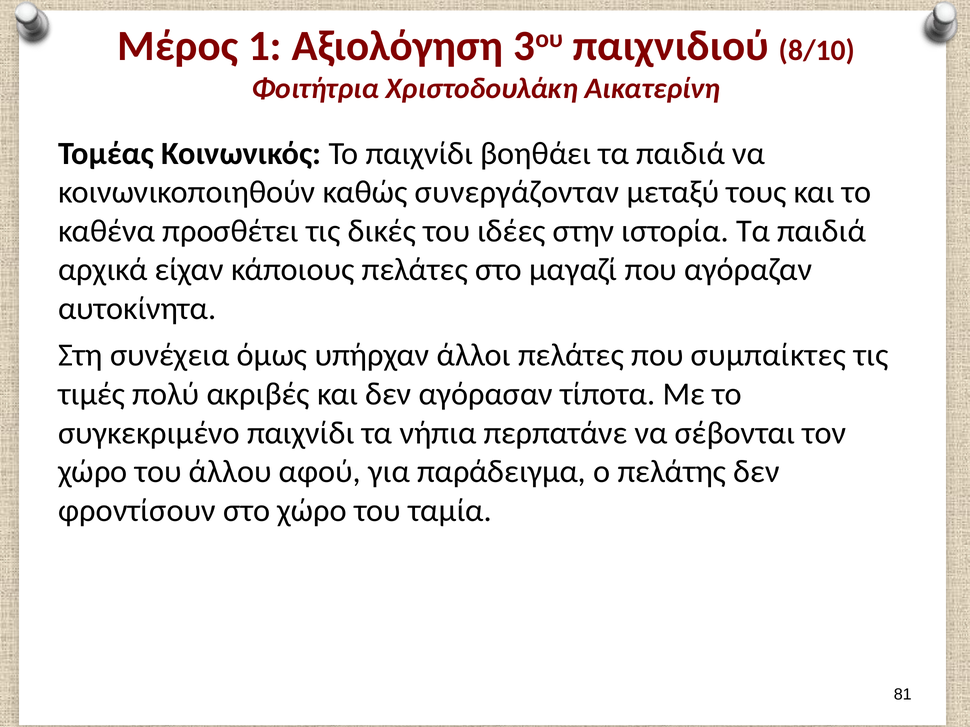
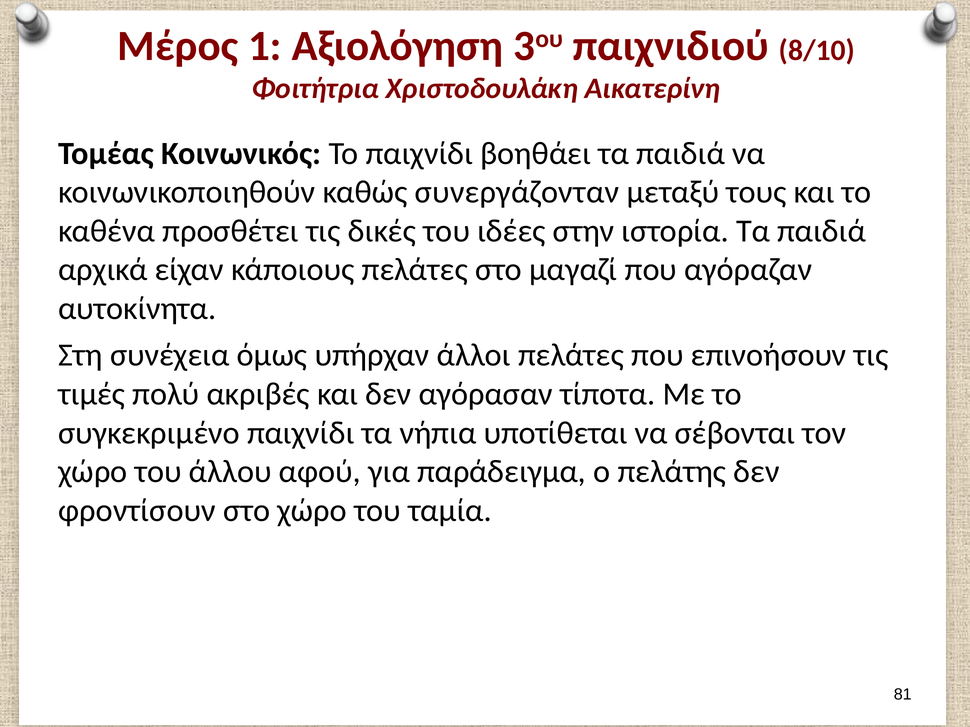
συμπαίκτες: συμπαίκτες -> επινοήσουν
περπατάνε: περπατάνε -> υποτίθεται
